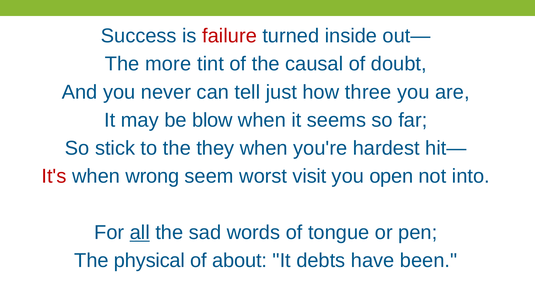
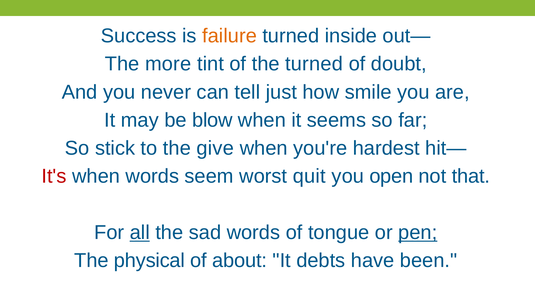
failure colour: red -> orange
the causal: causal -> turned
three: three -> smile
they: they -> give
when wrong: wrong -> words
visit: visit -> quit
into: into -> that
pen underline: none -> present
